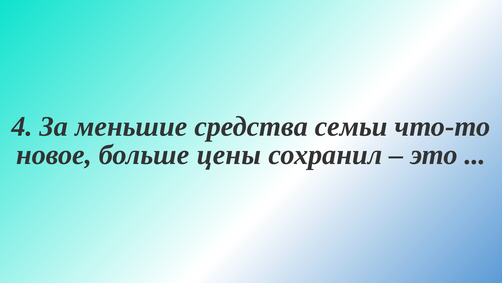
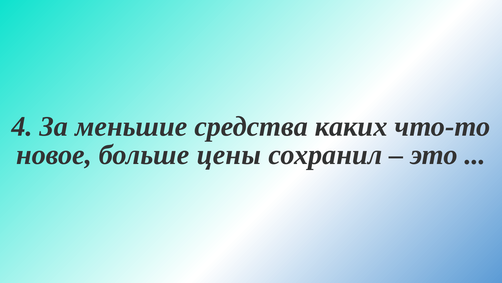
семьи: семьи -> каких
